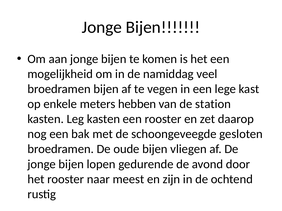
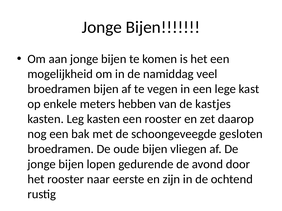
station: station -> kastjes
meest: meest -> eerste
